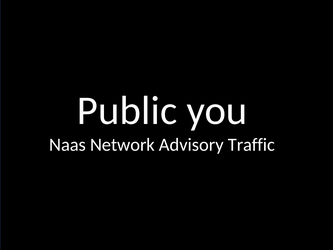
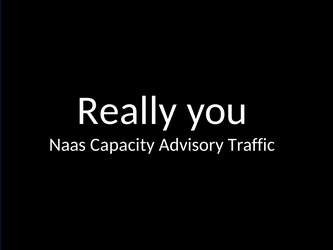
Public: Public -> Really
Network: Network -> Capacity
